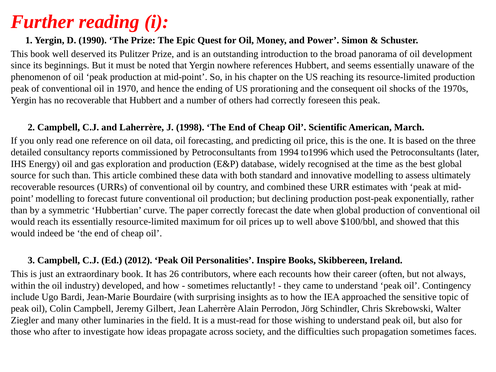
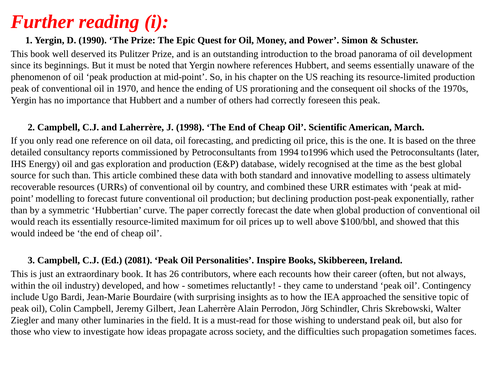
no recoverable: recoverable -> importance
2012: 2012 -> 2081
after: after -> view
